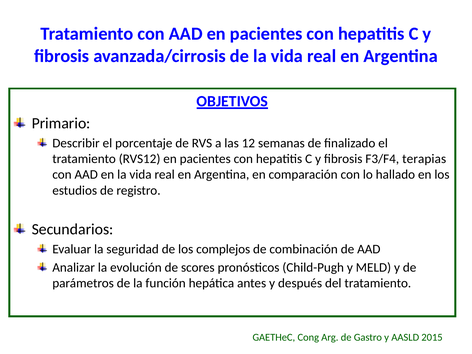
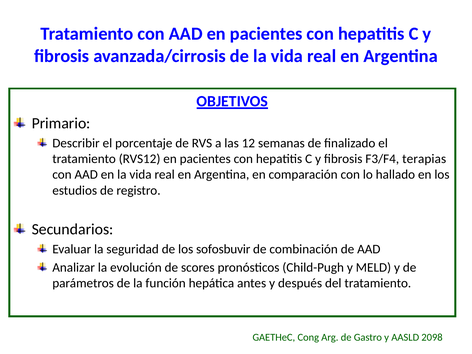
complejos: complejos -> sofosbuvir
2015: 2015 -> 2098
